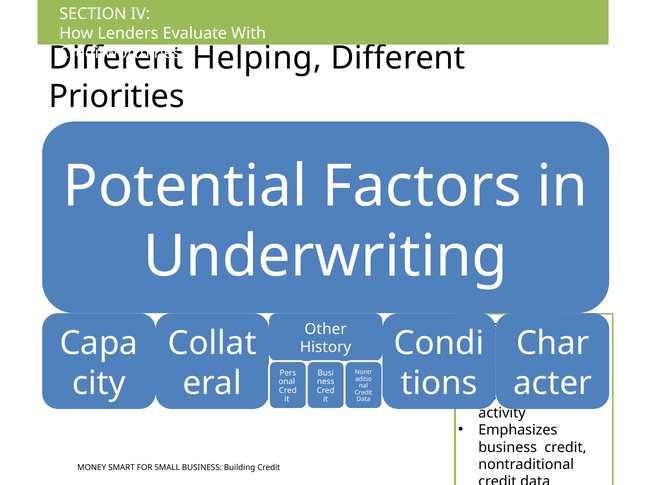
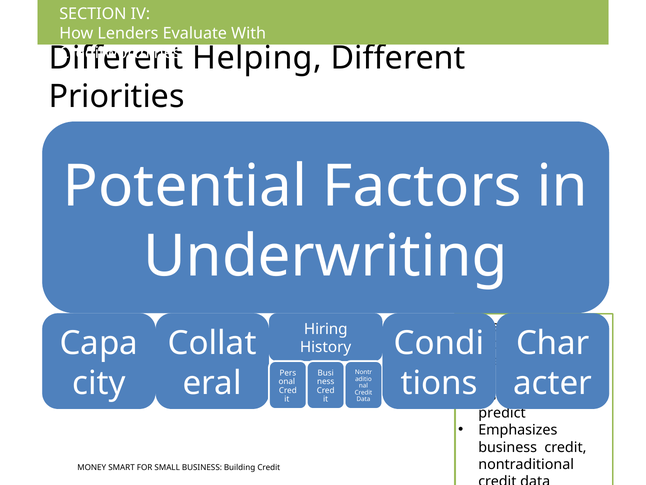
Other: Other -> Hiring
activity: activity -> predict
